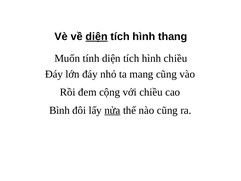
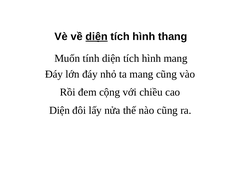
hình chiều: chiều -> mang
Bình at (60, 110): Bình -> Diện
nửa underline: present -> none
